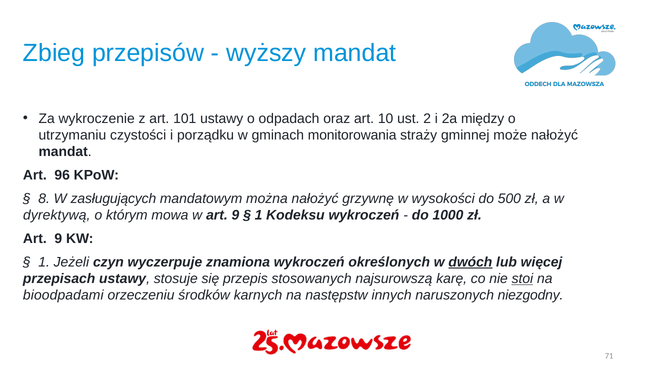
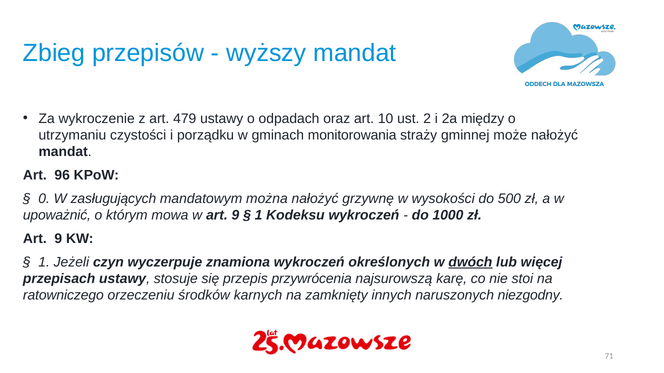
101: 101 -> 479
8: 8 -> 0
dyrektywą: dyrektywą -> upoważnić
stosowanych: stosowanych -> przywrócenia
stoi underline: present -> none
bioodpadami: bioodpadami -> ratowniczego
następstw: następstw -> zamknięty
